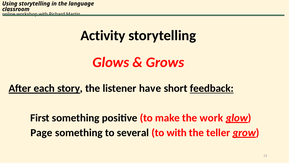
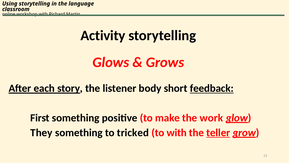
have: have -> body
Page: Page -> They
several: several -> tricked
teller underline: none -> present
